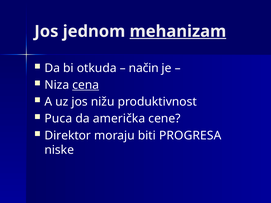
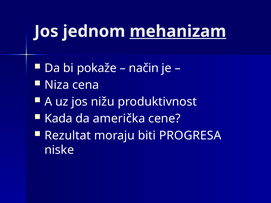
otkuda: otkuda -> pokaže
cena underline: present -> none
Puca: Puca -> Kada
Direktor: Direktor -> Rezultat
